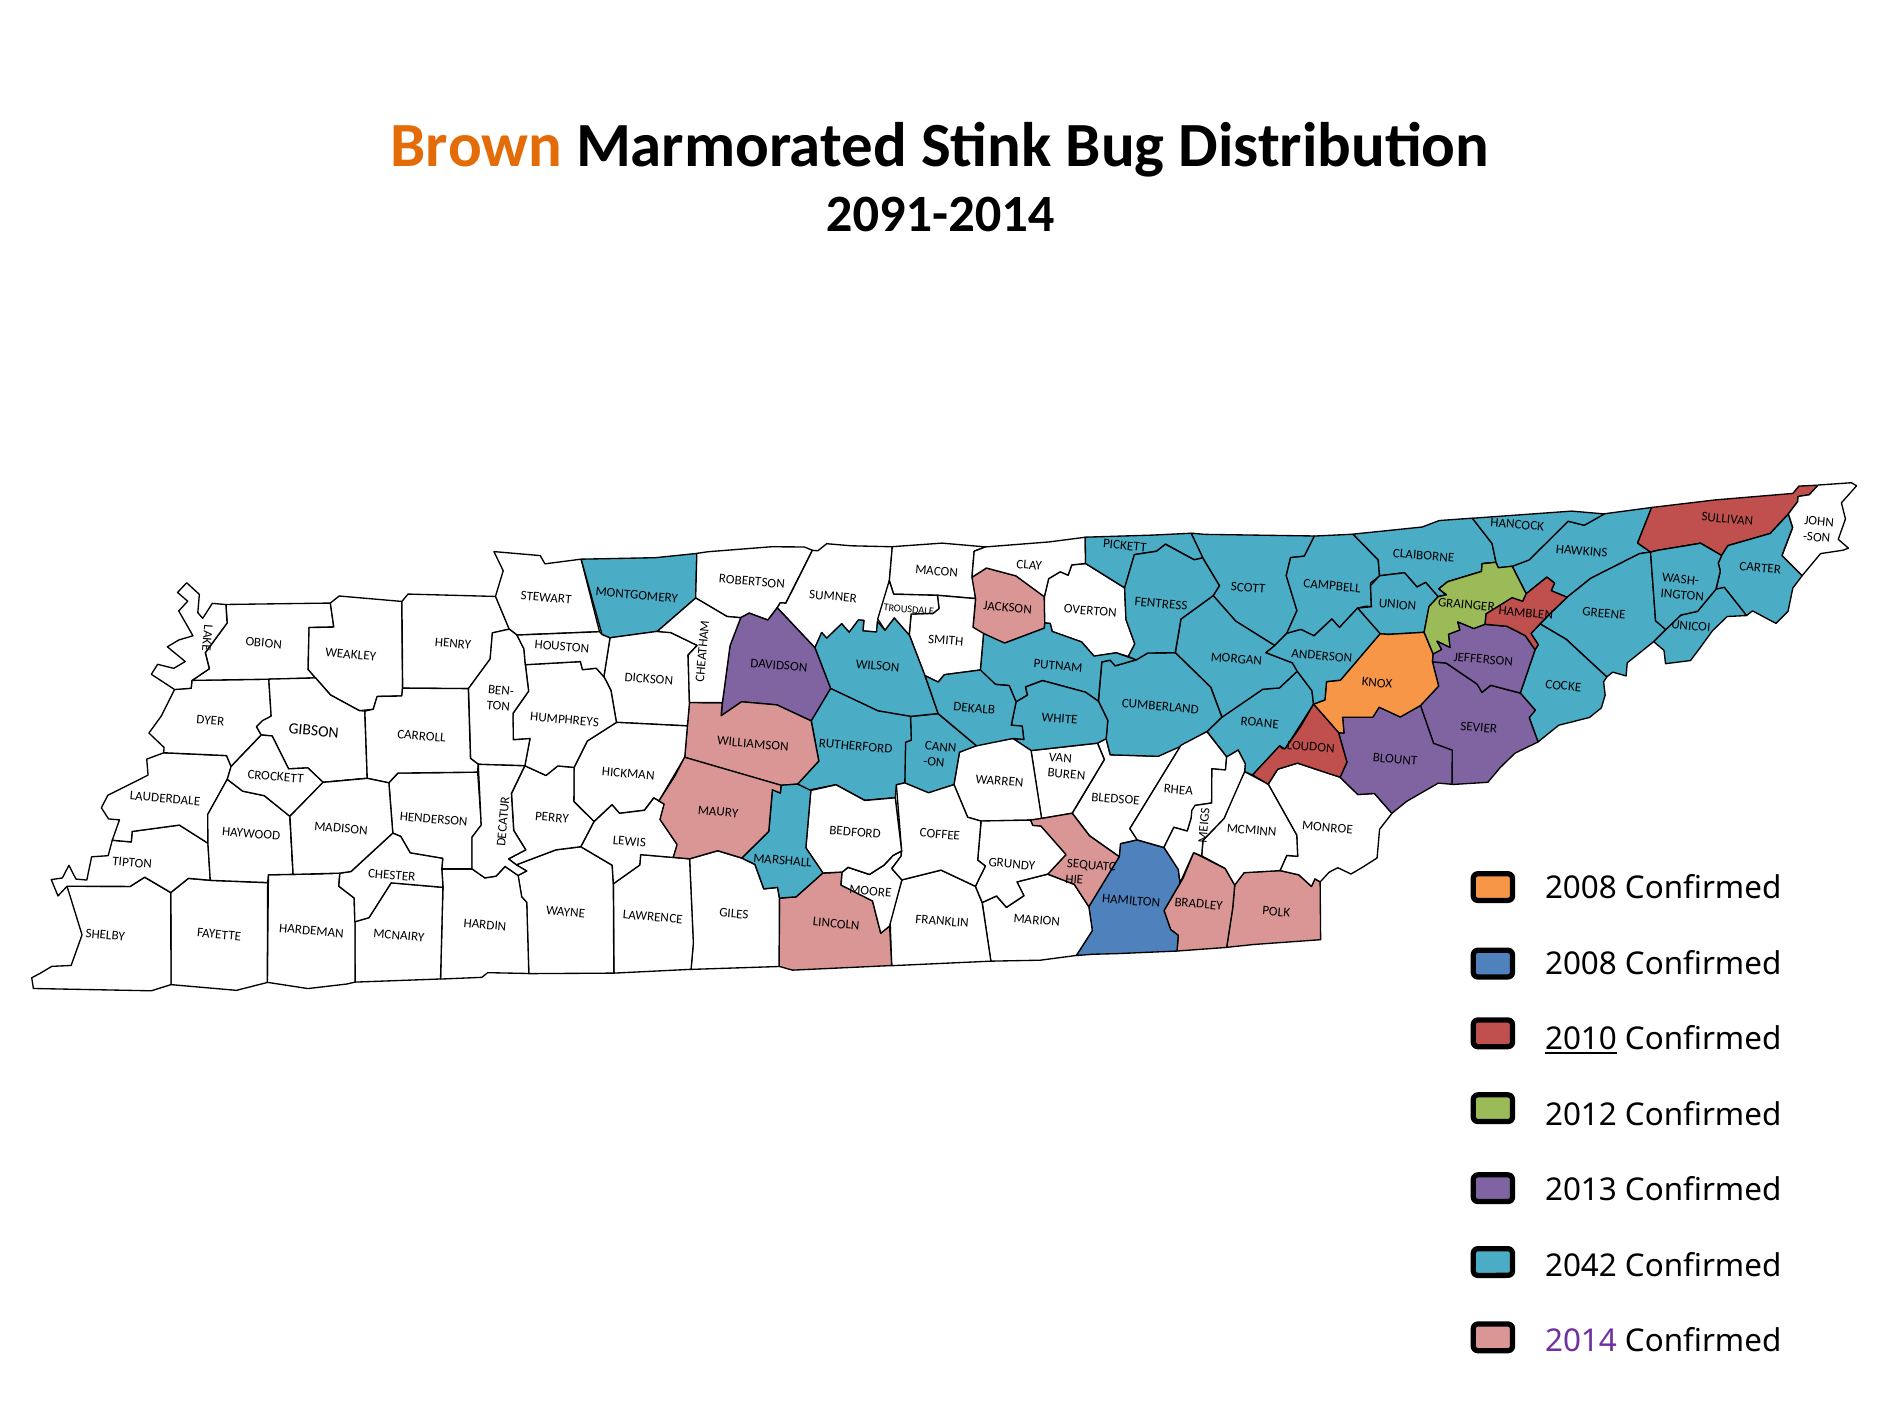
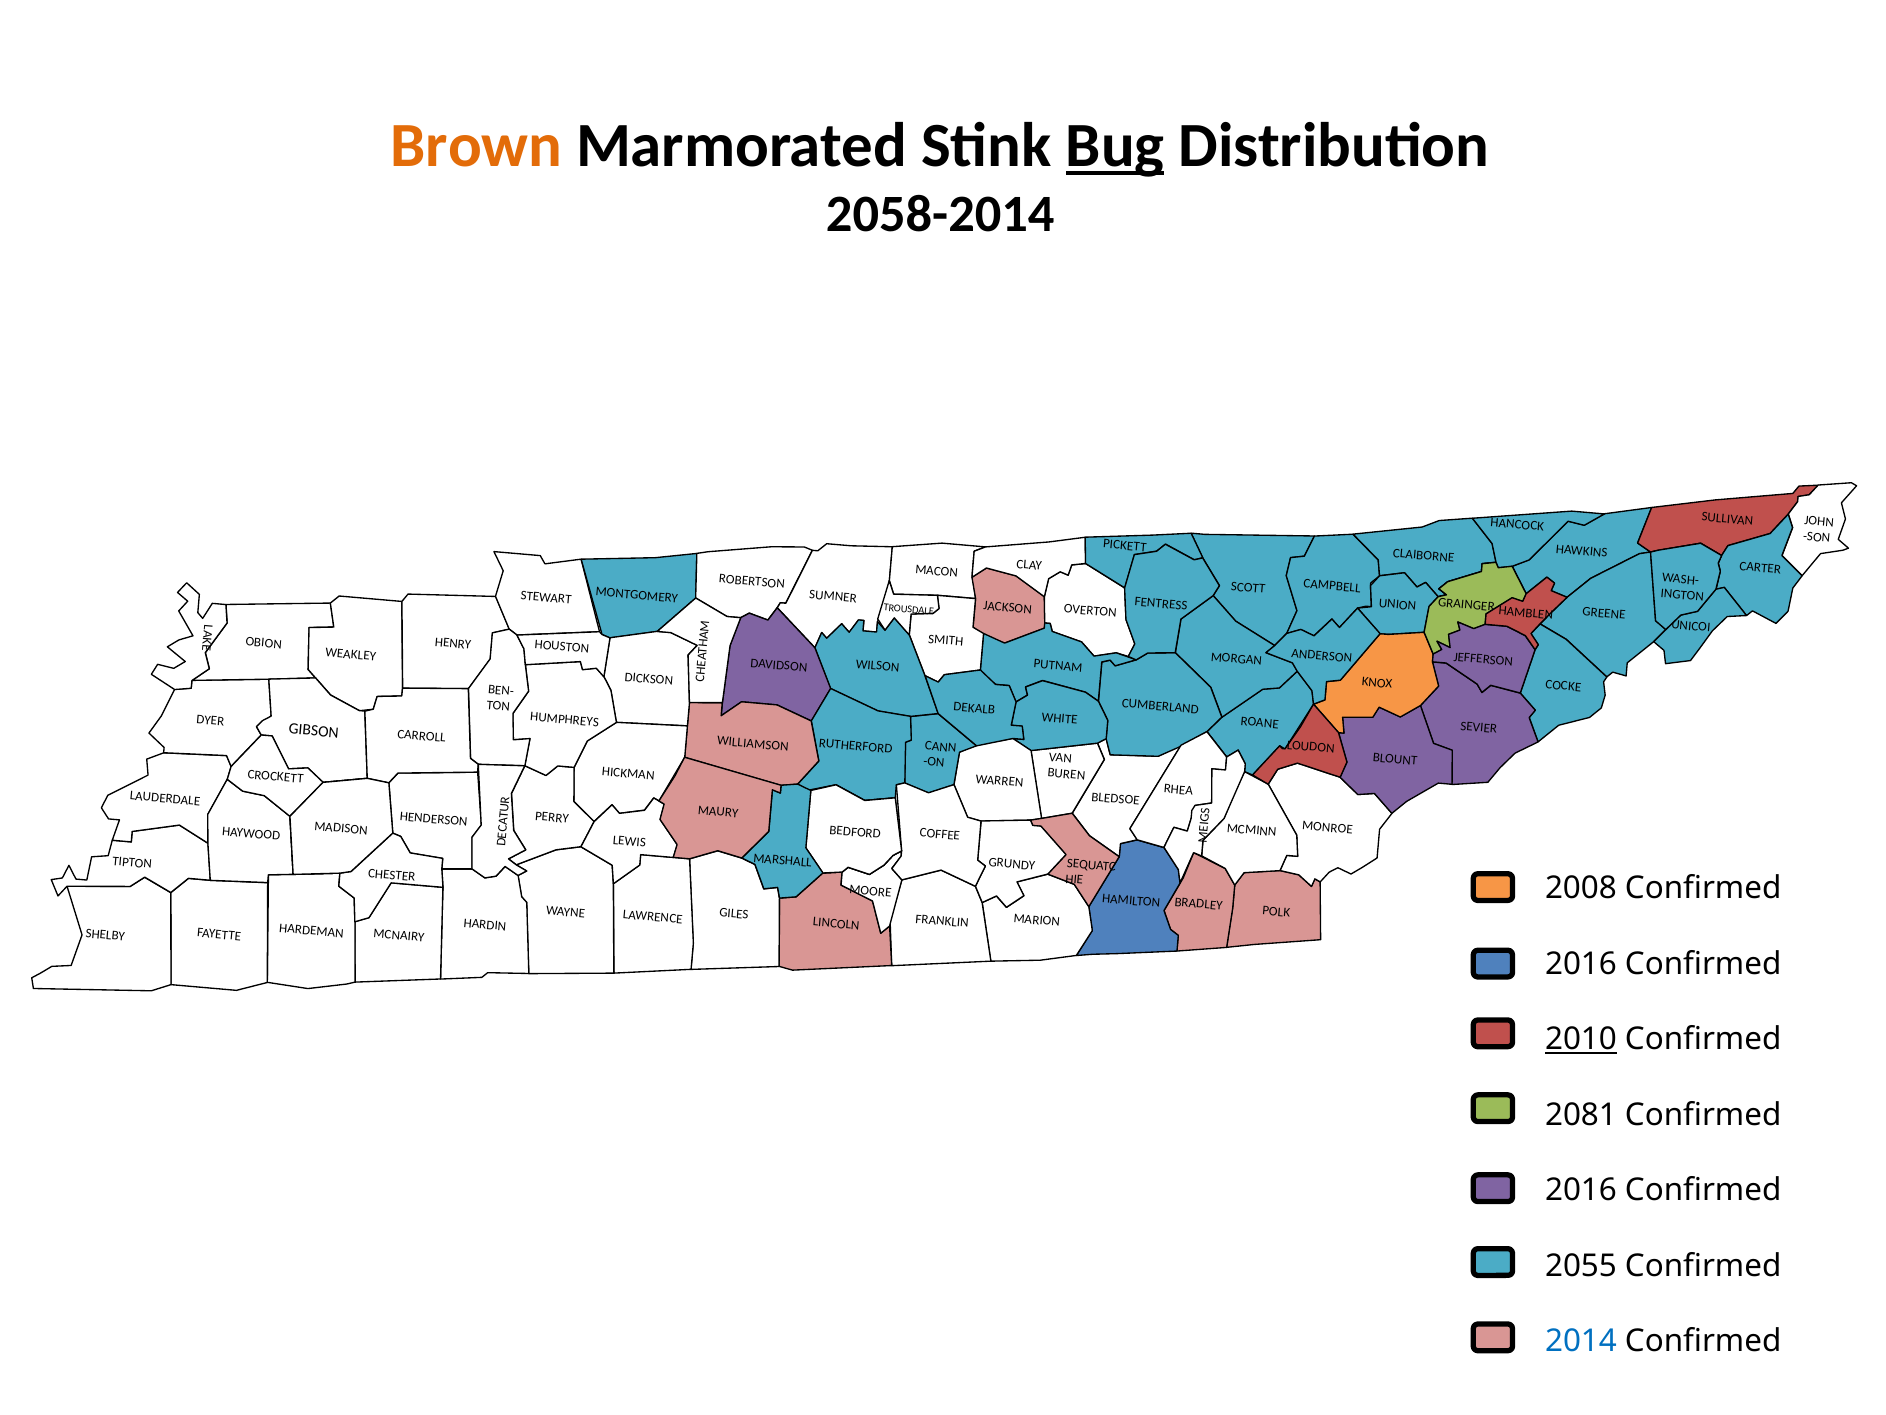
Bug underline: none -> present
2091-2014: 2091-2014 -> 2058-2014
2008 at (1581, 964): 2008 -> 2016
2012: 2012 -> 2081
2013 at (1581, 1190): 2013 -> 2016
2042: 2042 -> 2055
2014 colour: purple -> blue
